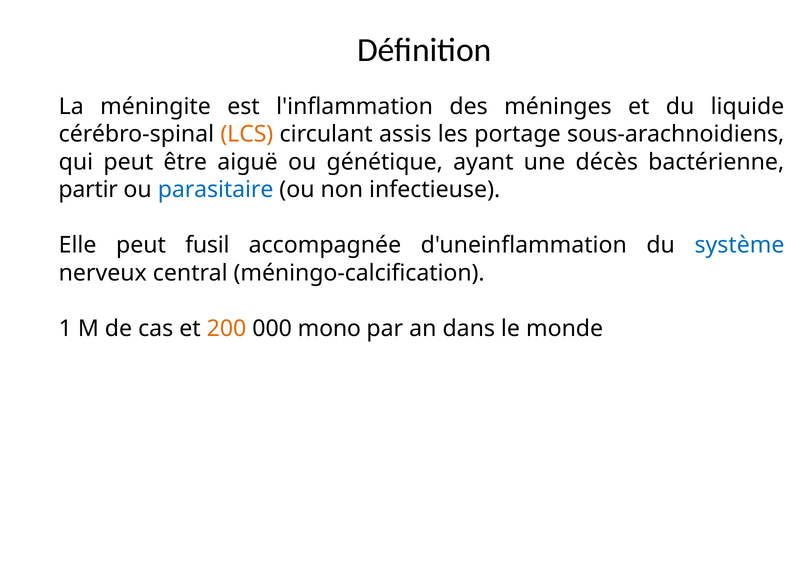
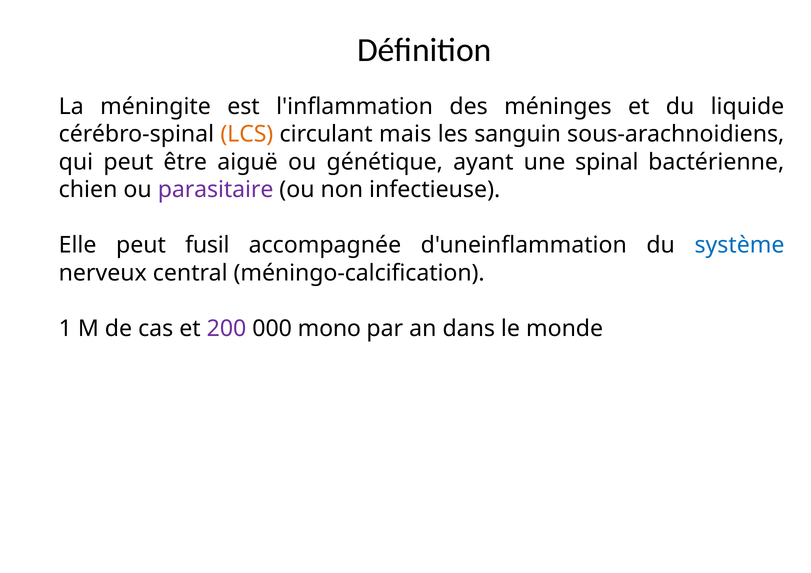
assis: assis -> mais
portage: portage -> sanguin
décès: décès -> spinal
partir: partir -> chien
parasitaire colour: blue -> purple
200 colour: orange -> purple
